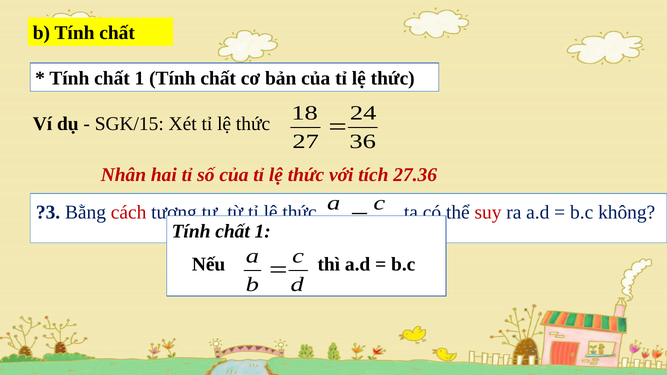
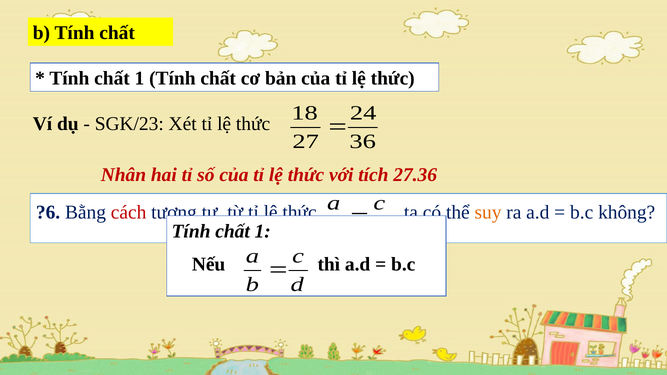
SGK/15: SGK/15 -> SGK/23
?3: ?3 -> ?6
suy colour: red -> orange
